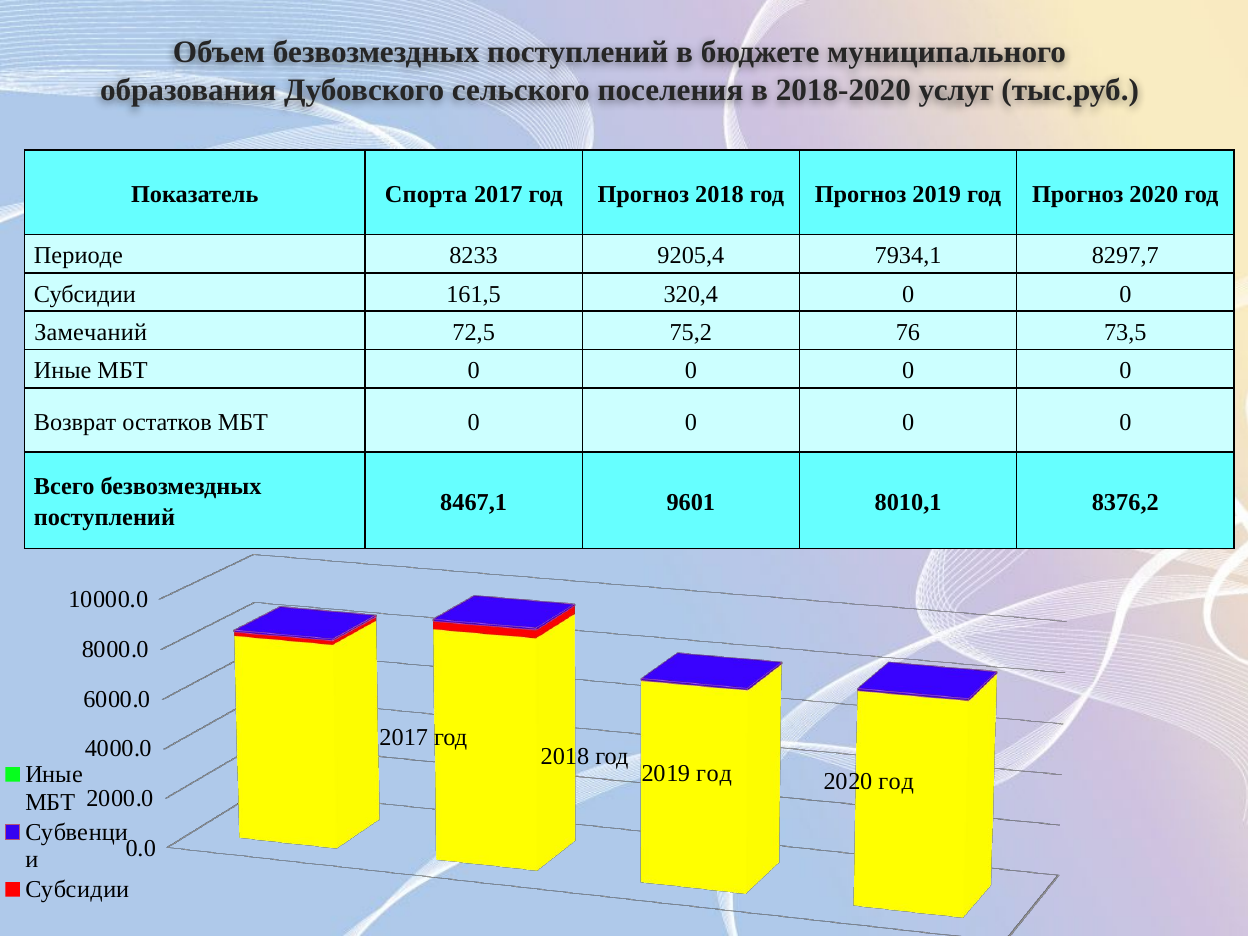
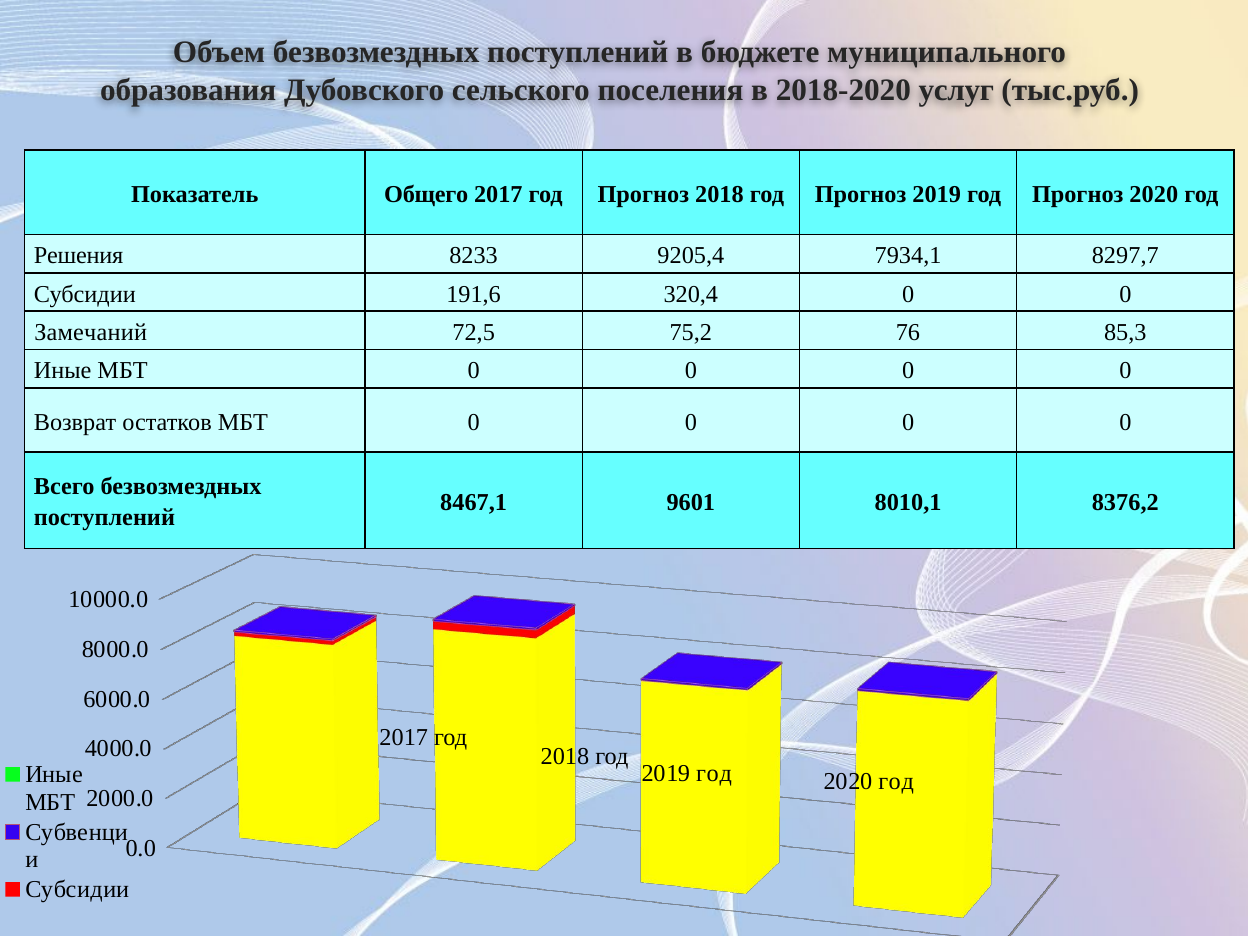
Спорта: Спорта -> Общего
Периоде: Периоде -> Решения
161,5: 161,5 -> 191,6
73,5: 73,5 -> 85,3
